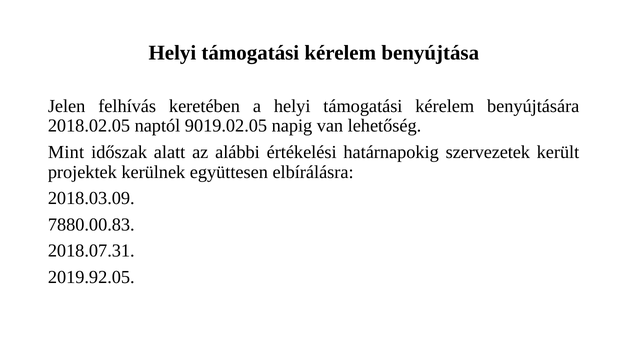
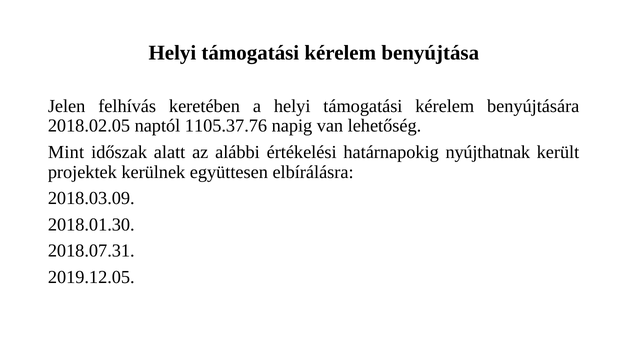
9019.02.05: 9019.02.05 -> 1105.37.76
szervezetek: szervezetek -> nyújthatnak
7880.00.83: 7880.00.83 -> 2018.01.30
2019.92.05: 2019.92.05 -> 2019.12.05
